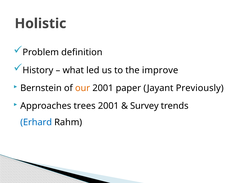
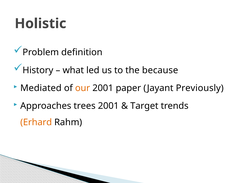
improve: improve -> because
Bernstein: Bernstein -> Mediated
Survey: Survey -> Target
Erhard colour: blue -> orange
